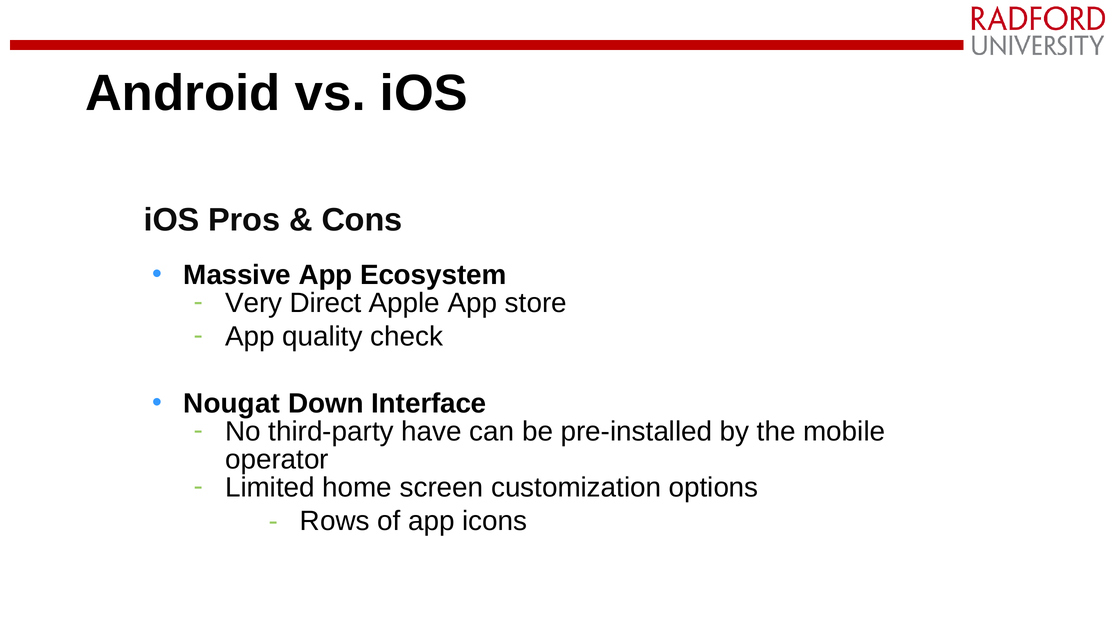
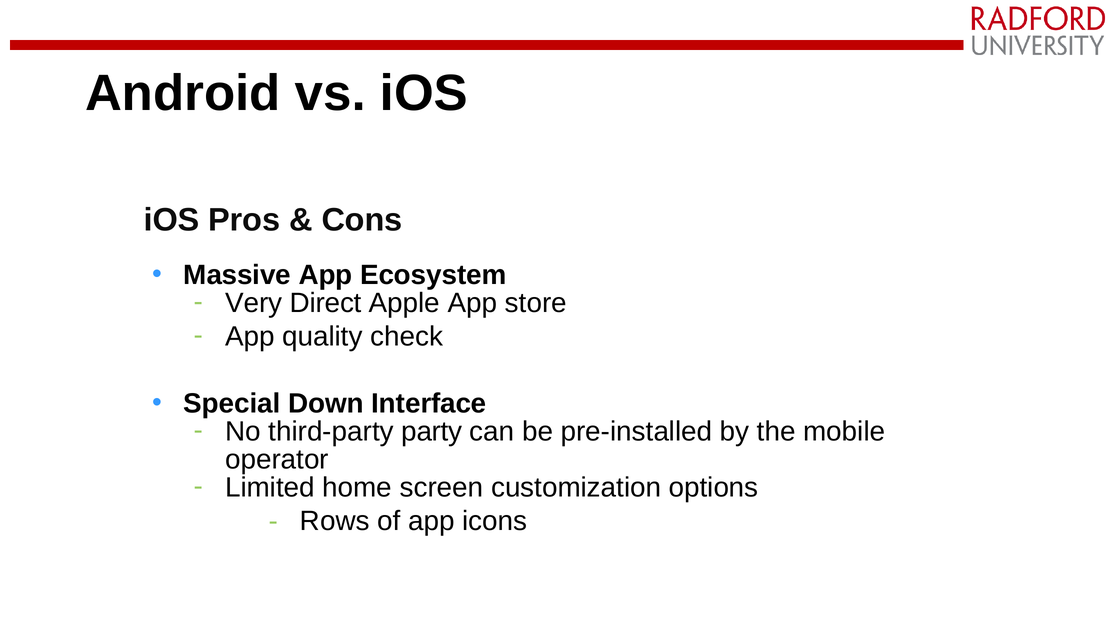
Nougat: Nougat -> Special
have: have -> party
